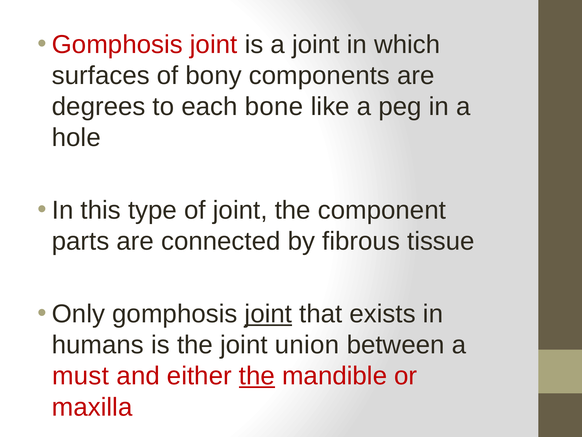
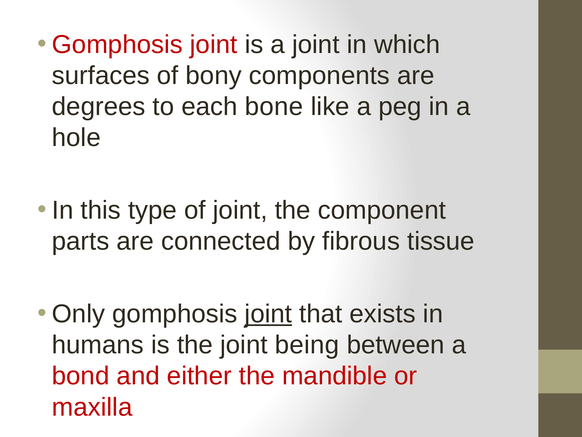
union: union -> being
must: must -> bond
the at (257, 376) underline: present -> none
